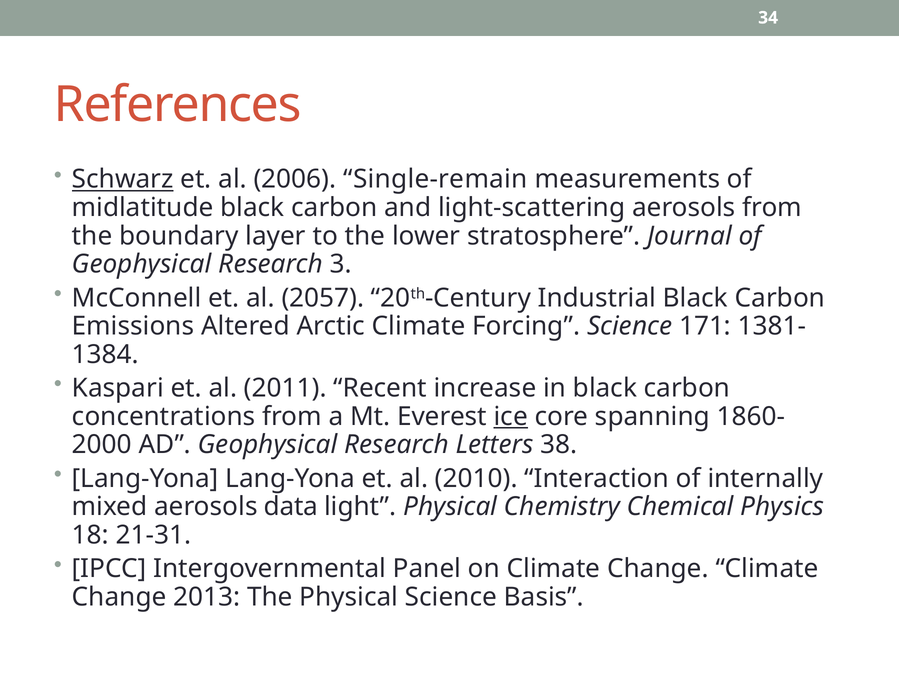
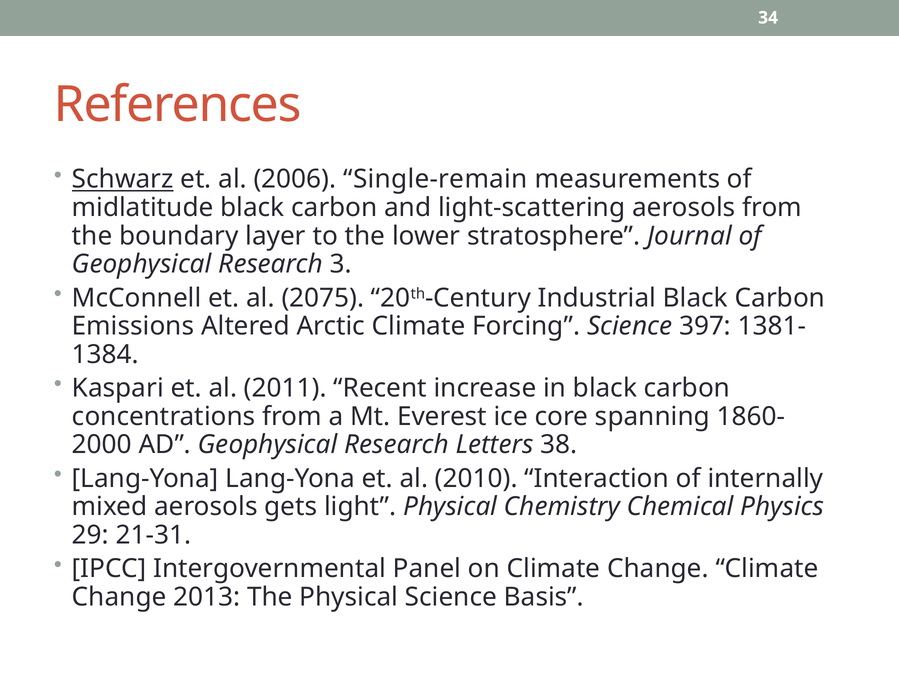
2057: 2057 -> 2075
171: 171 -> 397
ice underline: present -> none
data: data -> gets
18: 18 -> 29
